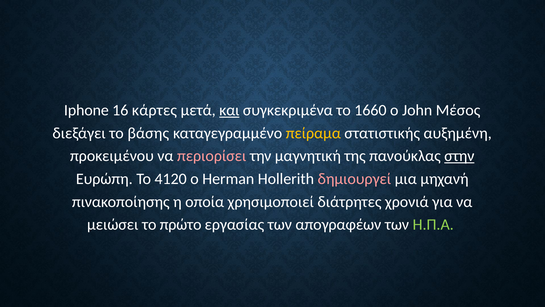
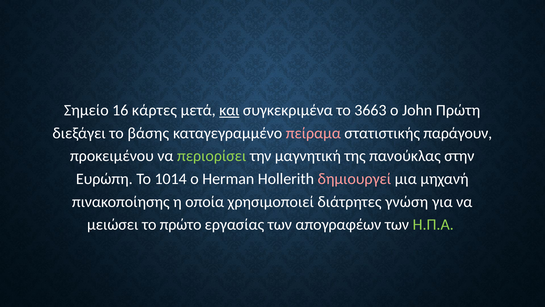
Iphone: Iphone -> Σημείο
1660: 1660 -> 3663
Μέσος: Μέσος -> Πρώτη
πείραμα colour: yellow -> pink
αυξημένη: αυξημένη -> παράγουν
περιορίσει colour: pink -> light green
στην underline: present -> none
4120: 4120 -> 1014
χρονιά: χρονιά -> γνώση
